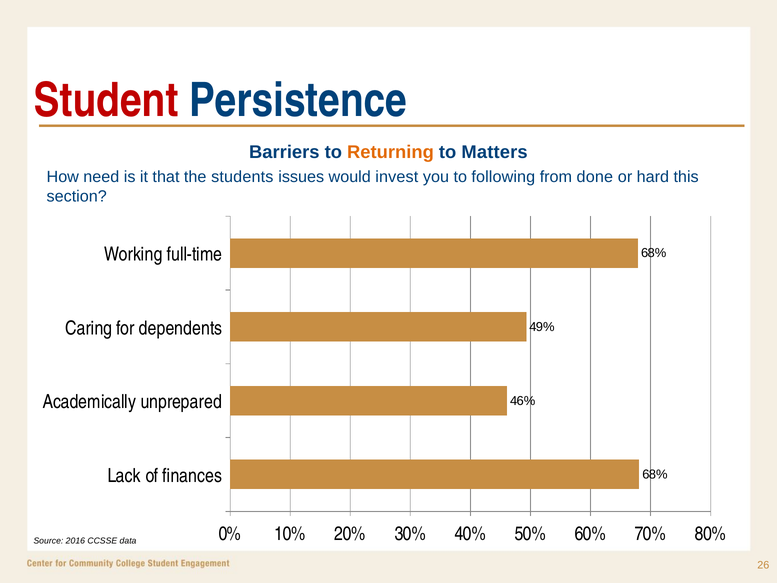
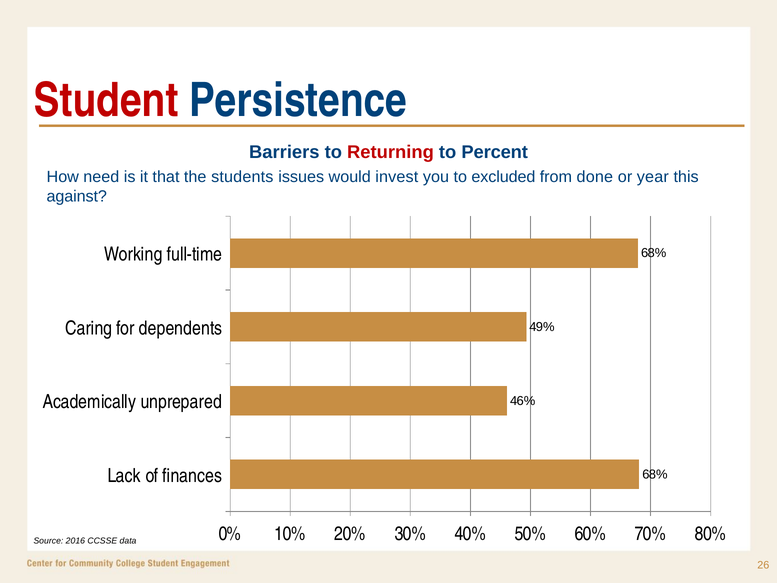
Returning colour: orange -> red
Matters: Matters -> Percent
following: following -> excluded
hard: hard -> year
section: section -> against
